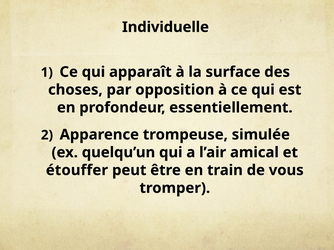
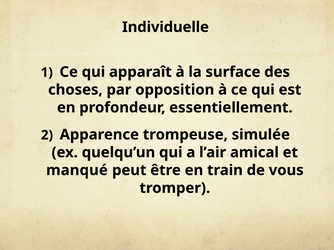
étouffer: étouffer -> manqué
